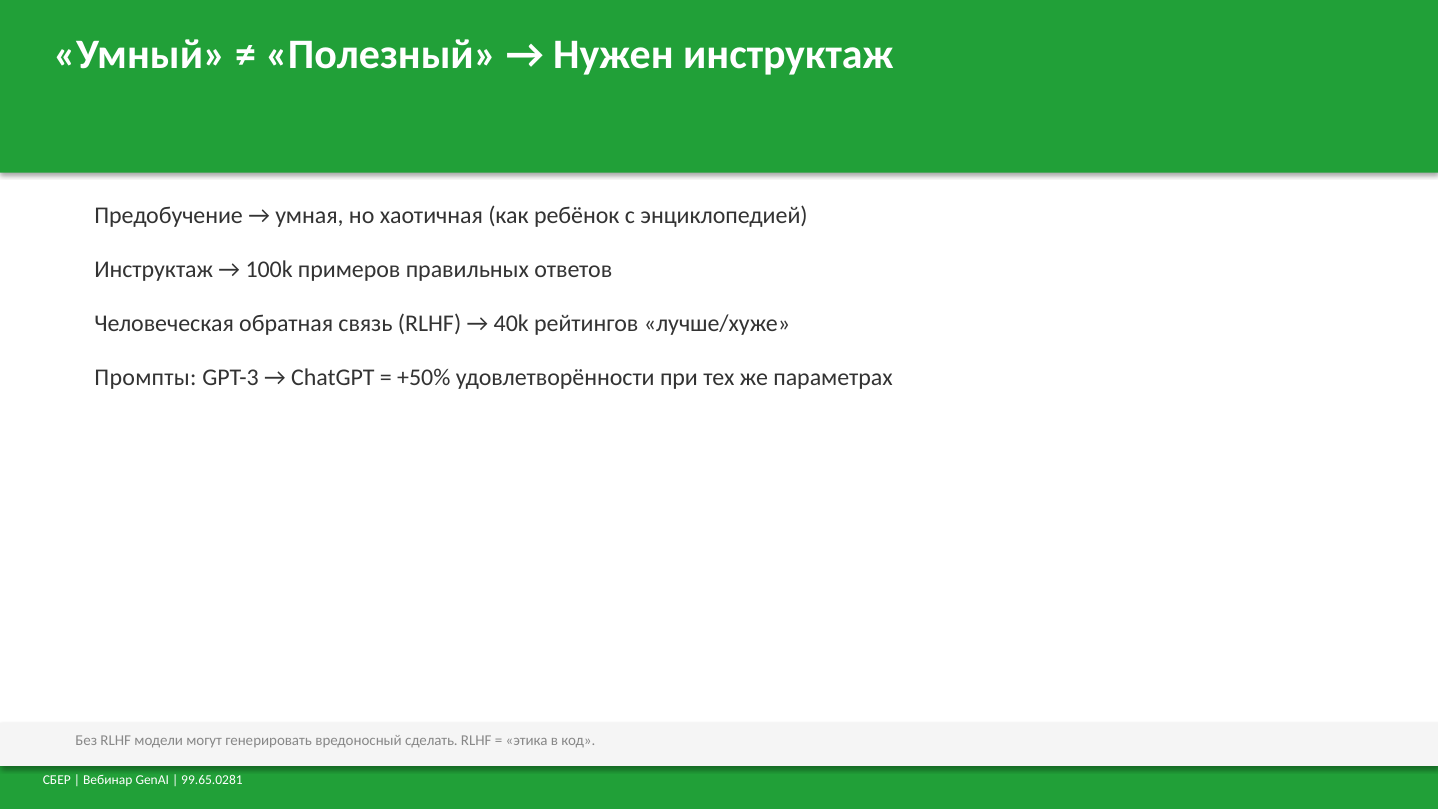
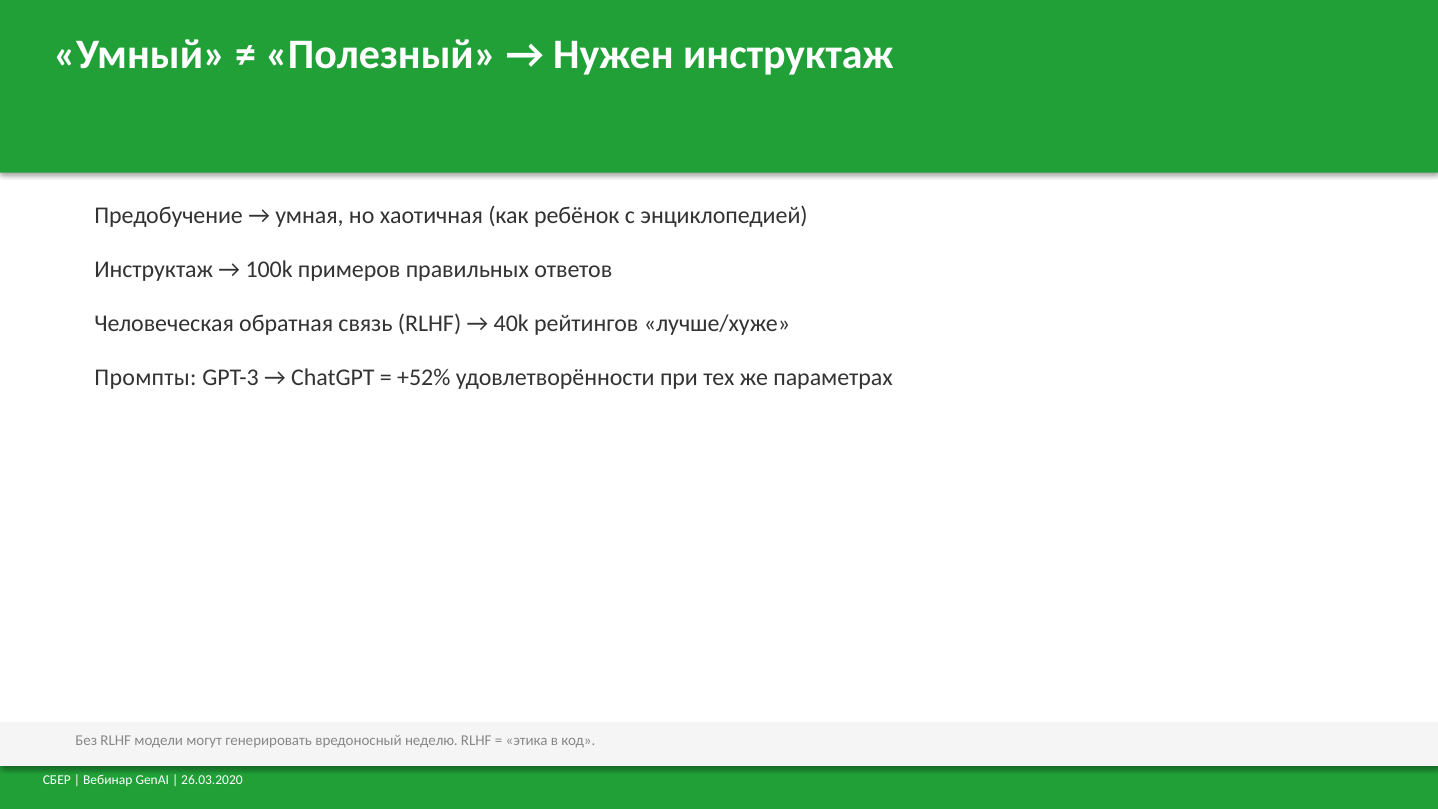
+50%: +50% -> +52%
сделать: сделать -> неделю
99.65.0281: 99.65.0281 -> 26.03.2020
